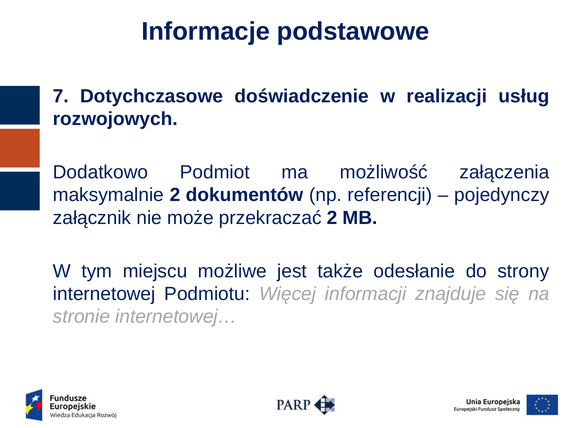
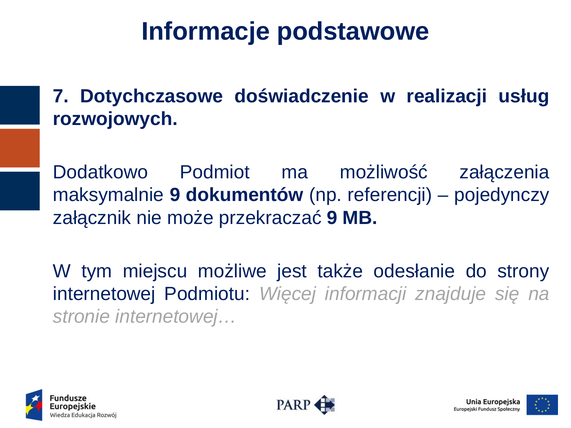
maksymalnie 2: 2 -> 9
przekraczać 2: 2 -> 9
